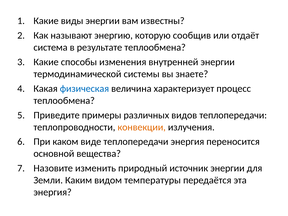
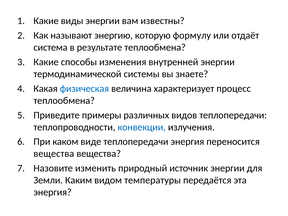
сообщив: сообщив -> формулу
конвекции colour: orange -> blue
основной at (54, 154): основной -> вещества
